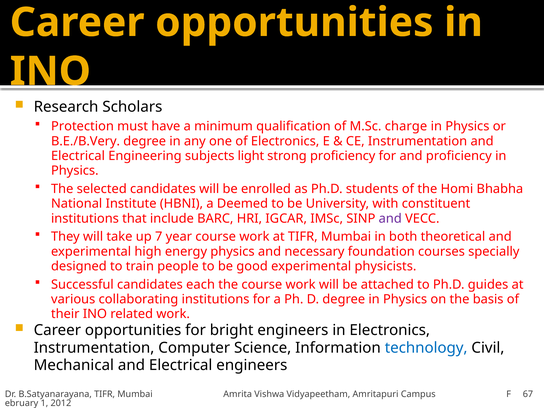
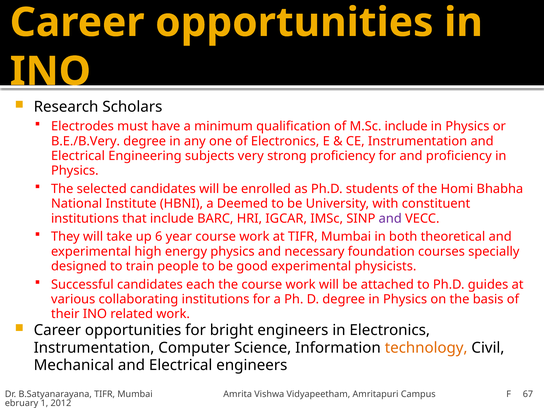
Protection: Protection -> Electrodes
M.Sc charge: charge -> include
light: light -> very
7: 7 -> 6
technology colour: blue -> orange
